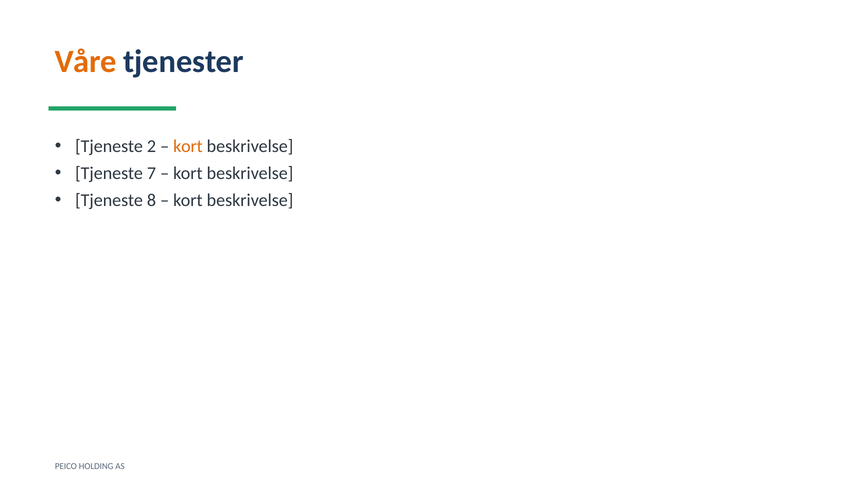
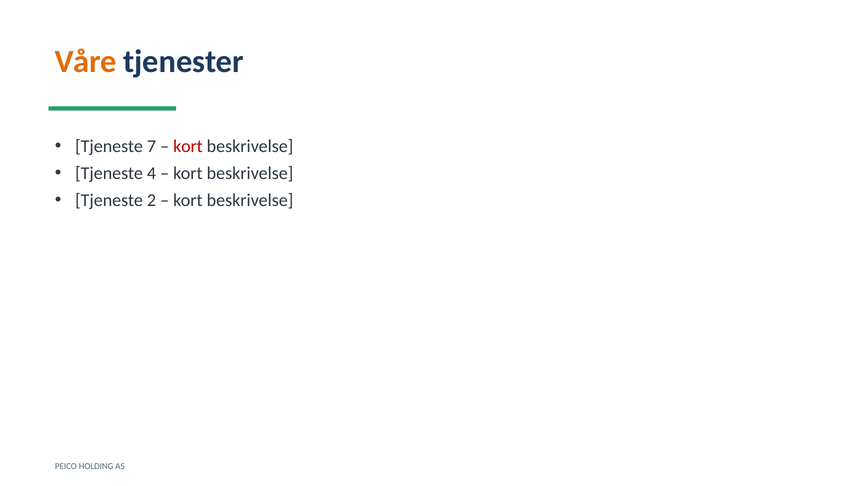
2: 2 -> 7
kort at (188, 146) colour: orange -> red
7: 7 -> 4
8: 8 -> 2
